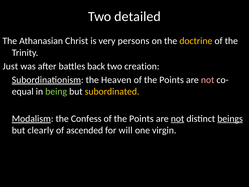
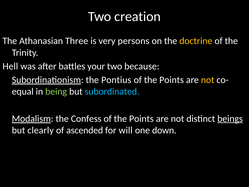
detailed: detailed -> creation
Christ: Christ -> Three
Just: Just -> Hell
back: back -> your
creation: creation -> because
Heaven: Heaven -> Pontius
not at (208, 80) colour: pink -> yellow
subordinated colour: yellow -> light blue
not at (178, 118) underline: present -> none
virgin: virgin -> down
